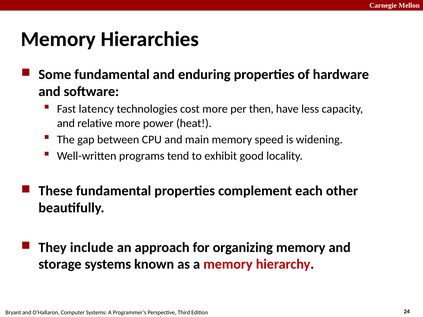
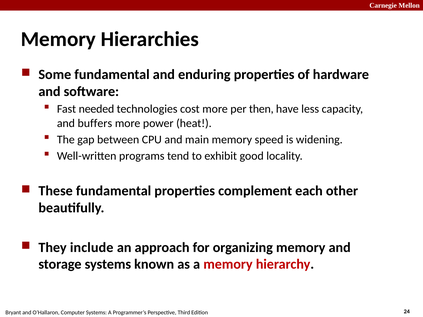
latency: latency -> needed
relative: relative -> buffers
